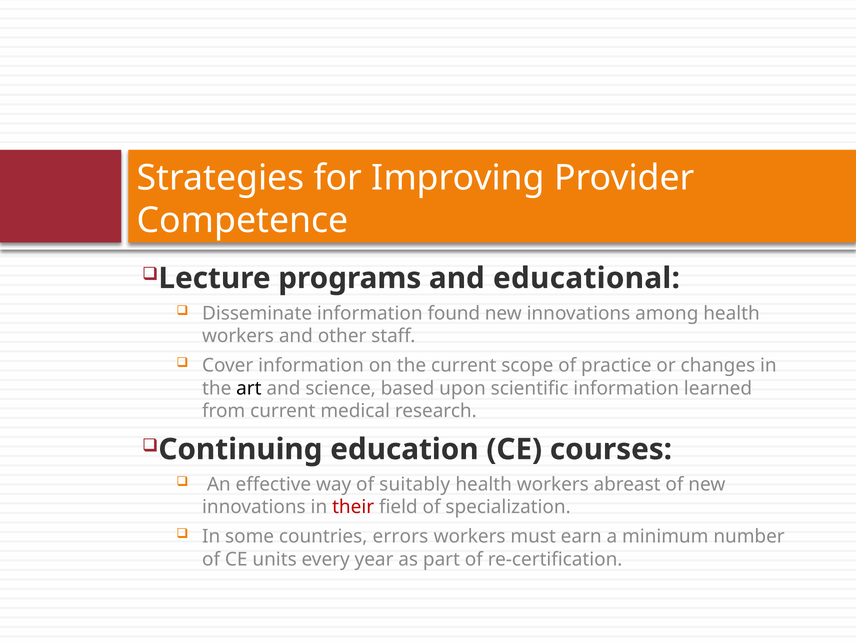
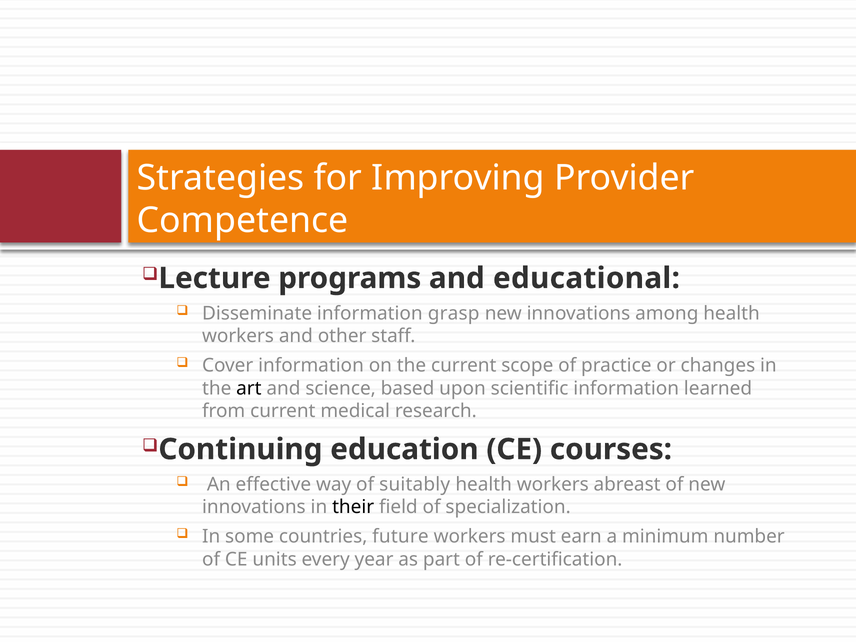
found: found -> grasp
their colour: red -> black
errors: errors -> future
